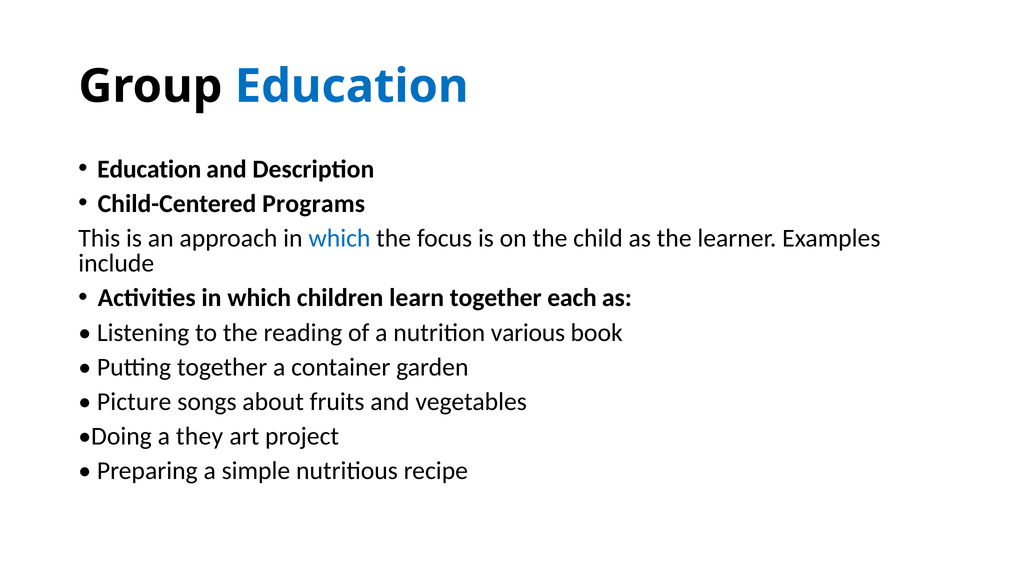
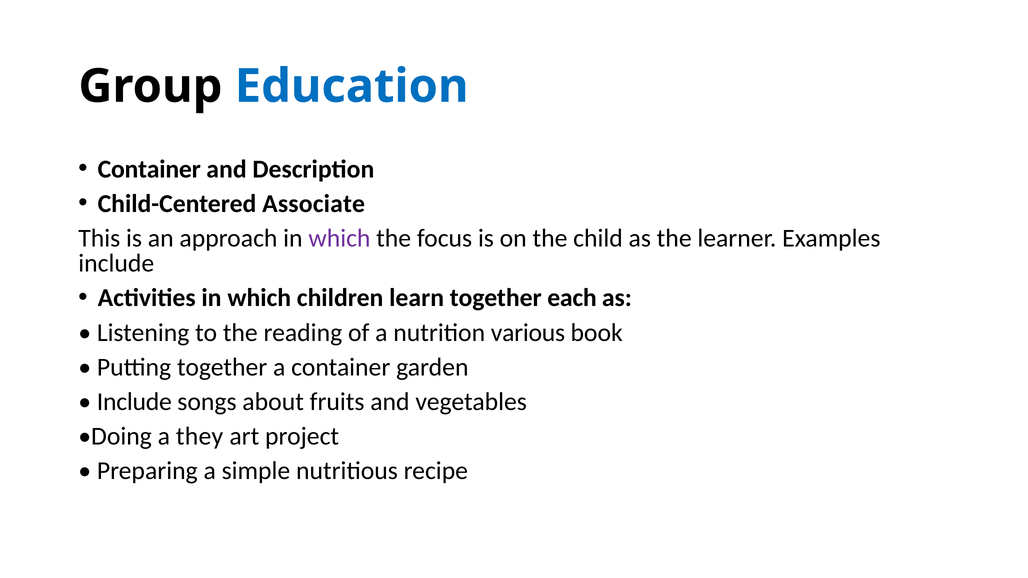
Education at (149, 169): Education -> Container
Programs: Programs -> Associate
which at (339, 238) colour: blue -> purple
Picture at (134, 402): Picture -> Include
